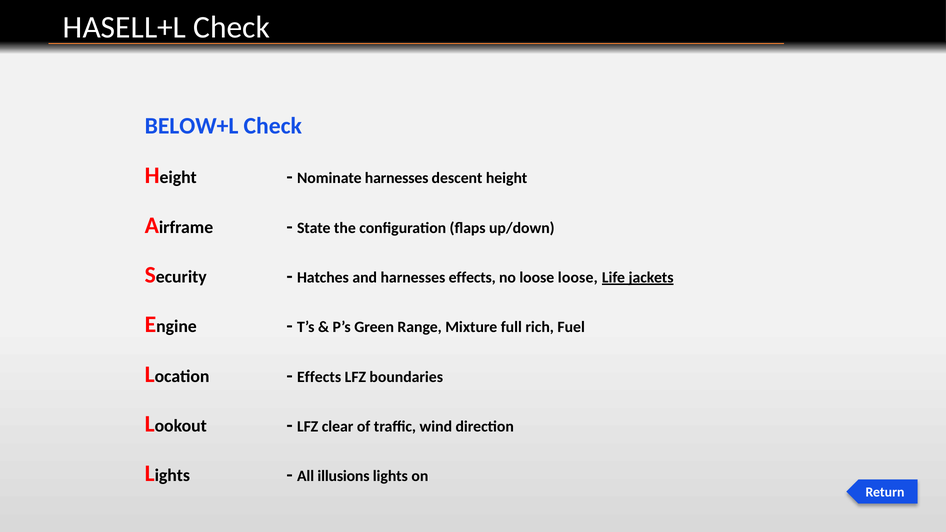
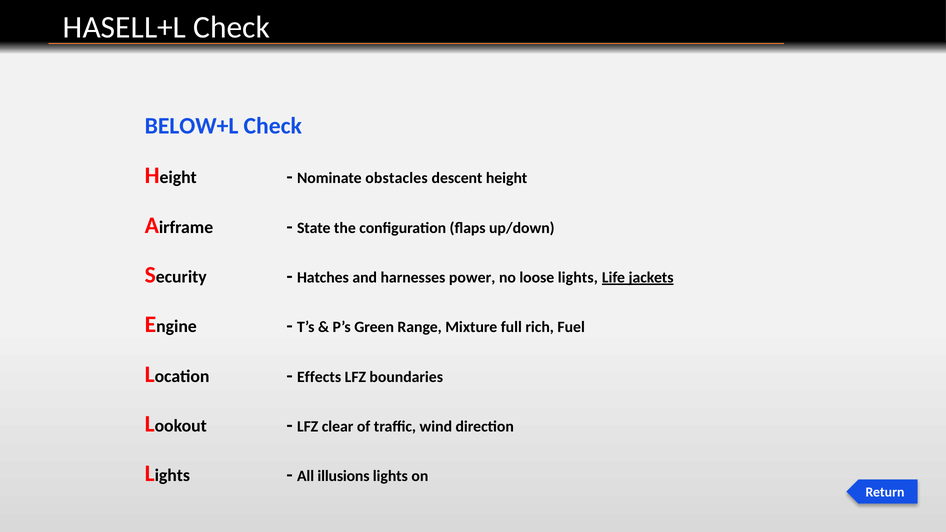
Nominate harnesses: harnesses -> obstacles
harnesses effects: effects -> power
loose loose: loose -> lights
